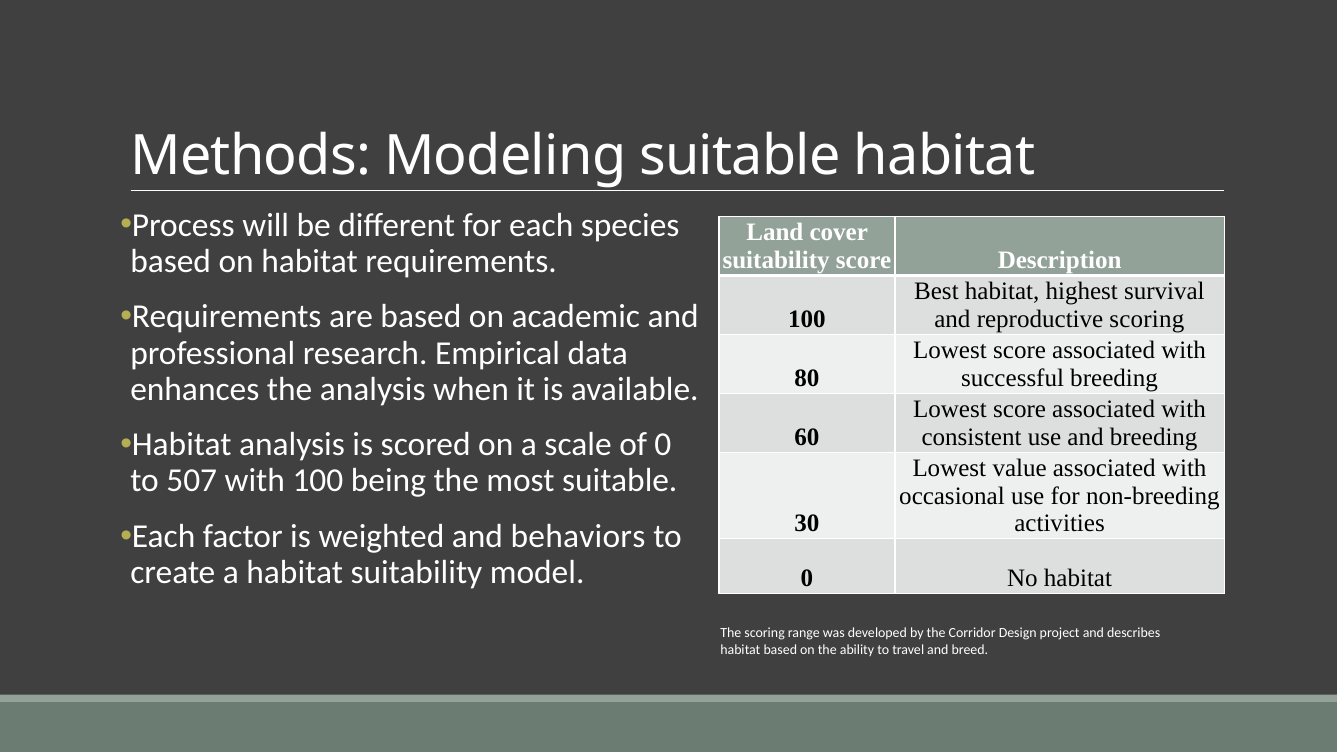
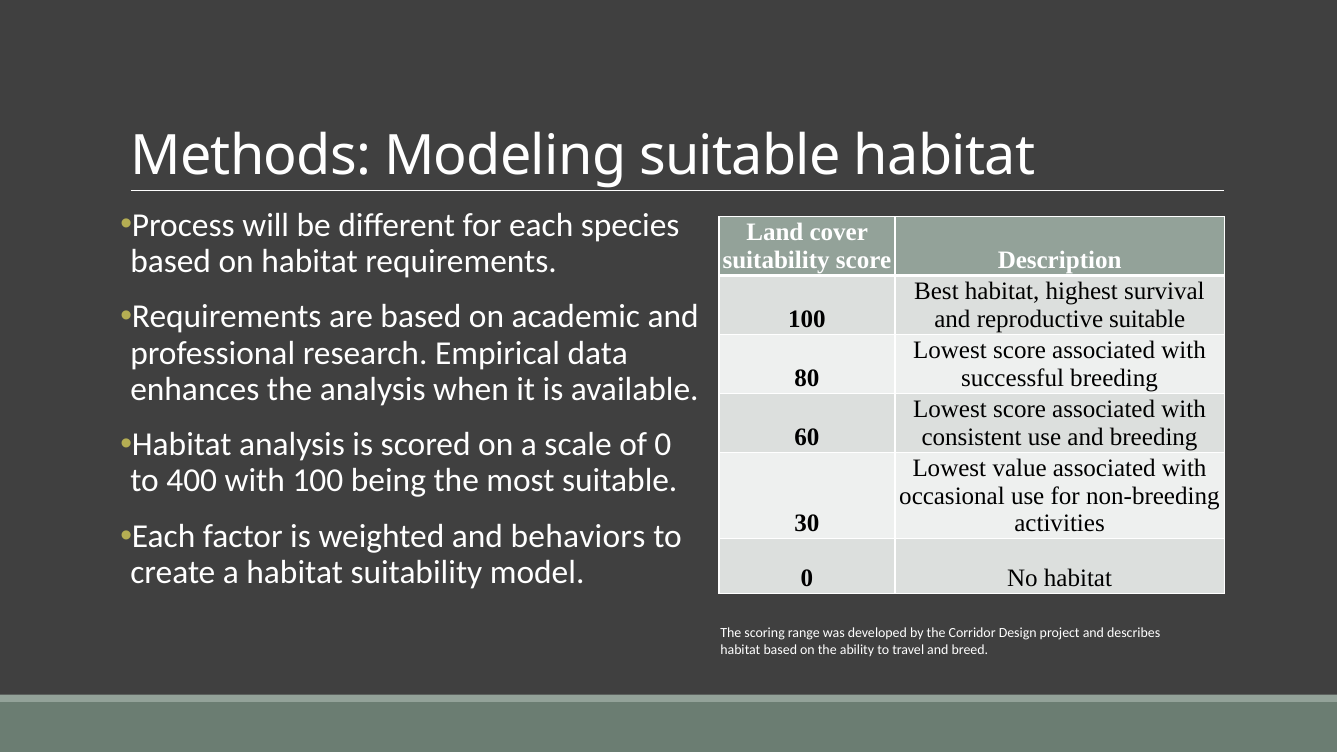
reproductive scoring: scoring -> suitable
507: 507 -> 400
